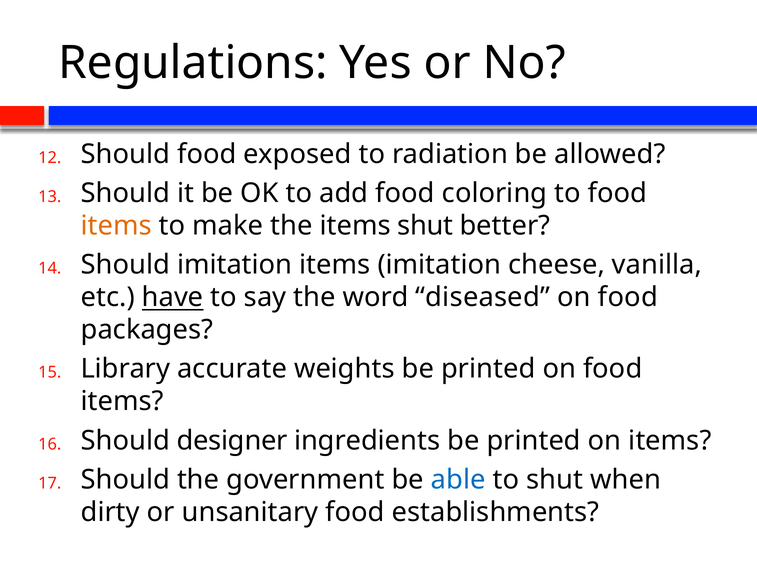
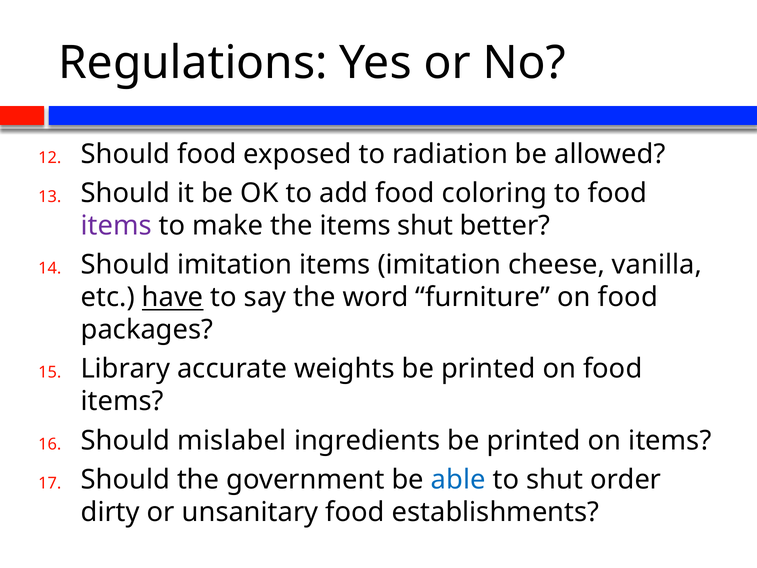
items at (116, 226) colour: orange -> purple
diseased: diseased -> furniture
designer: designer -> mislabel
when: when -> order
